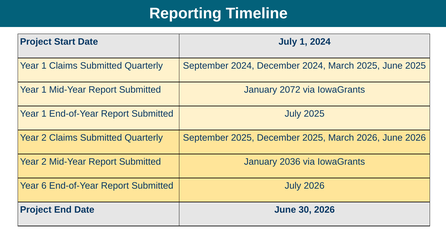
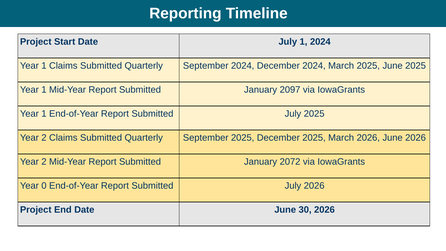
2072: 2072 -> 2097
2036: 2036 -> 2072
6: 6 -> 0
